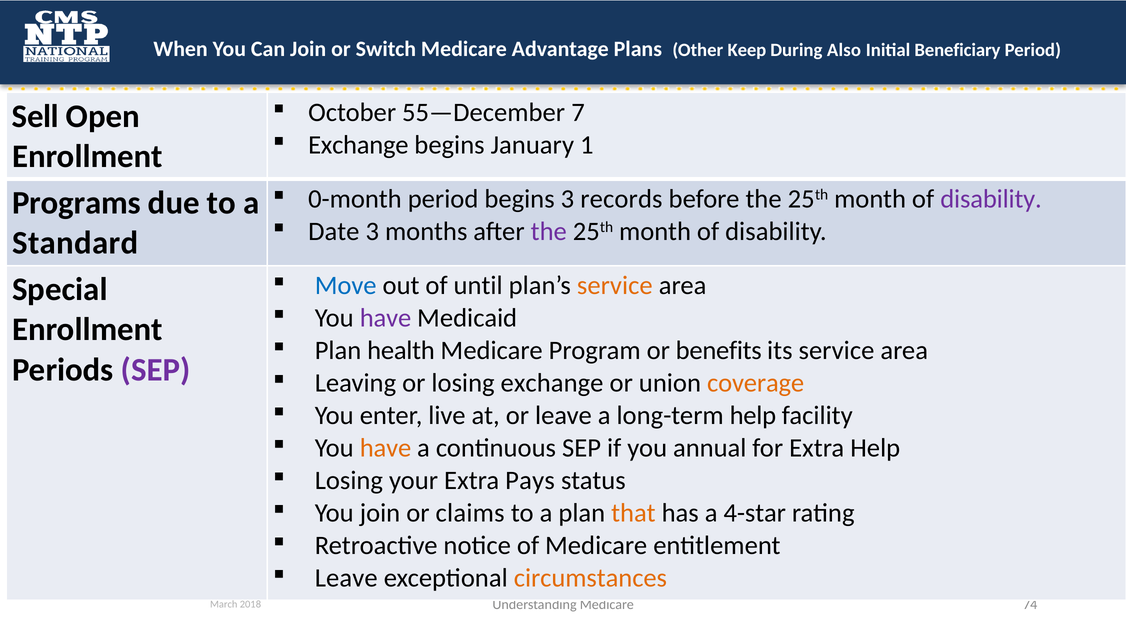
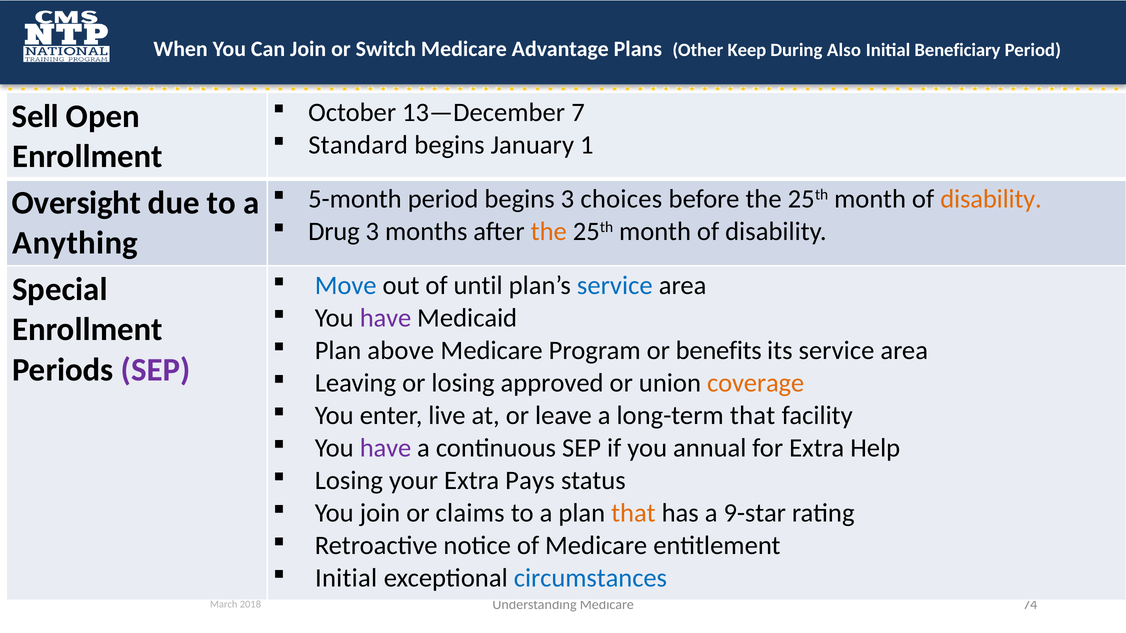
55—December: 55—December -> 13—December
Exchange at (358, 145): Exchange -> Standard
0-month: 0-month -> 5-month
records: records -> choices
disability at (991, 199) colour: purple -> orange
Programs: Programs -> Oversight
Date: Date -> Drug
the at (549, 231) colour: purple -> orange
Standard: Standard -> Anything
service at (615, 286) colour: orange -> blue
health: health -> above
losing exchange: exchange -> approved
long-term help: help -> that
have at (386, 448) colour: orange -> purple
4-star: 4-star -> 9-star
Leave at (346, 578): Leave -> Initial
circumstances colour: orange -> blue
